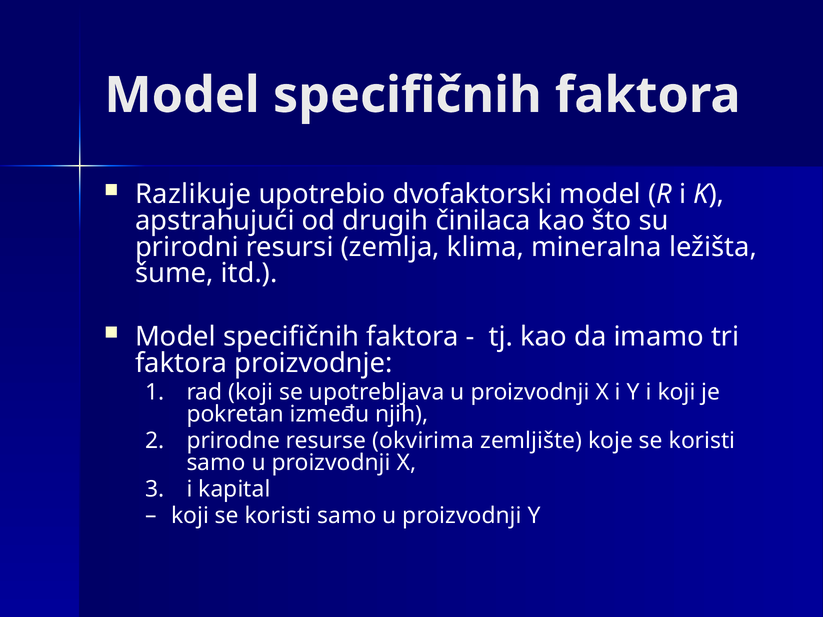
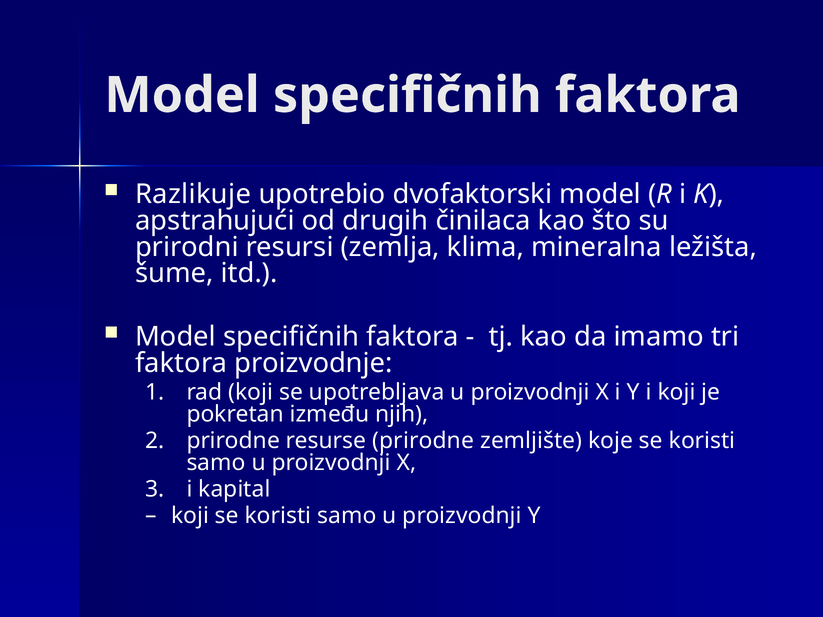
resurse okvirima: okvirima -> prirodne
